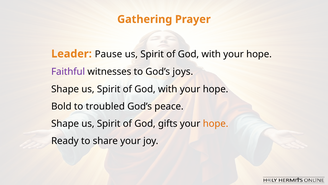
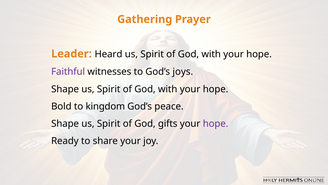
Pause: Pause -> Heard
troubled: troubled -> kingdom
hope at (216, 123) colour: orange -> purple
